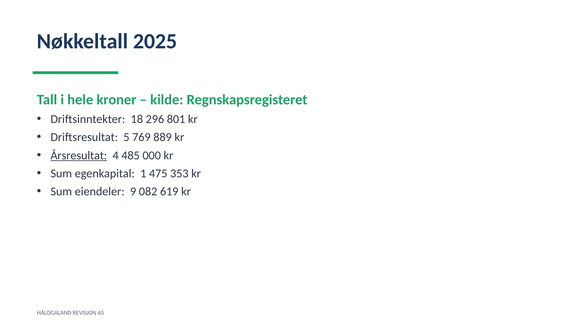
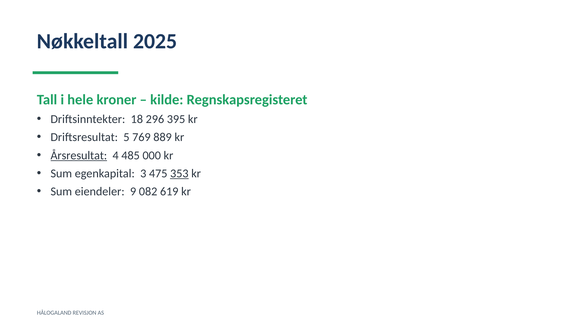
801: 801 -> 395
1: 1 -> 3
353 underline: none -> present
